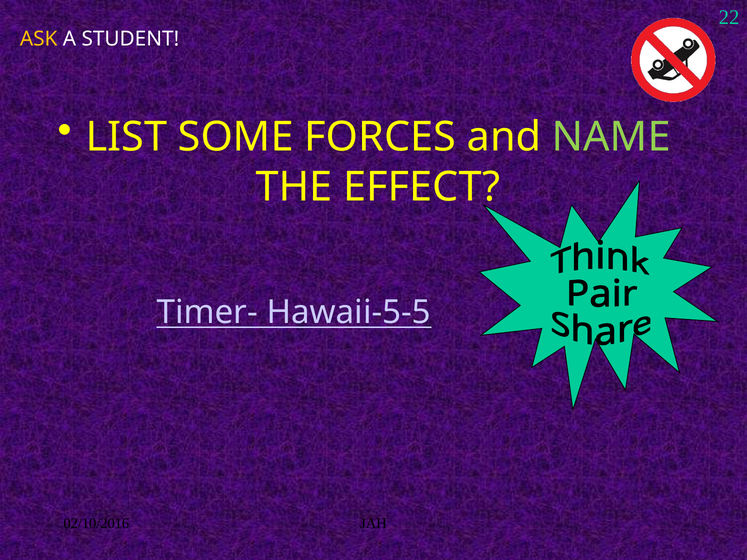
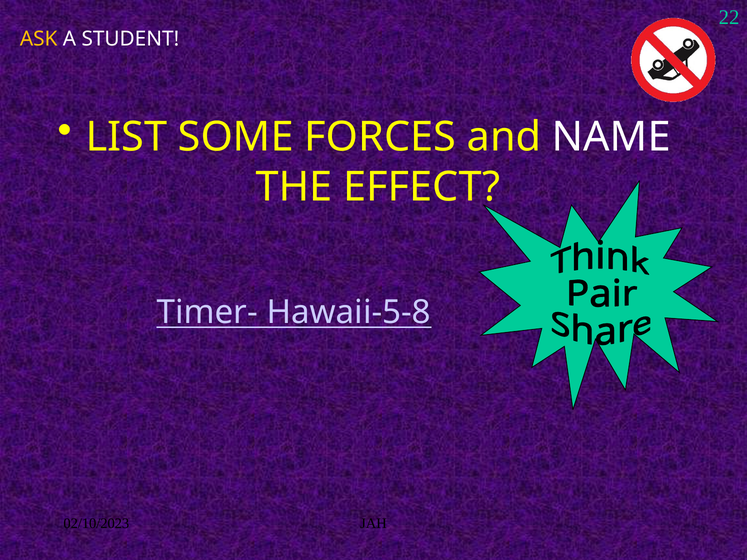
NAME colour: light green -> white
Hawaii-5-5: Hawaii-5-5 -> Hawaii-5-8
02/10/2016: 02/10/2016 -> 02/10/2023
